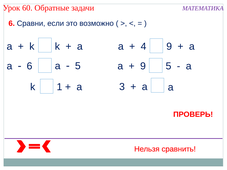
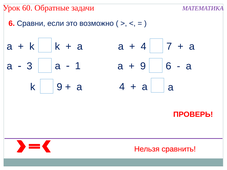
4 9: 9 -> 7
5 at (78, 66): 5 -> 1
6 at (30, 66): 6 -> 3
9 5: 5 -> 6
k 1: 1 -> 9
а 3: 3 -> 4
